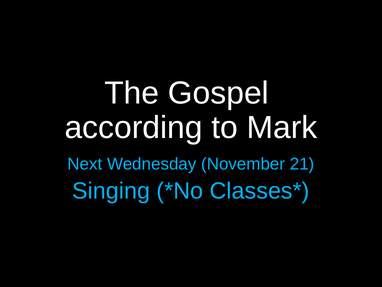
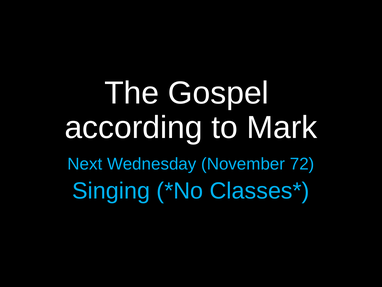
21: 21 -> 72
